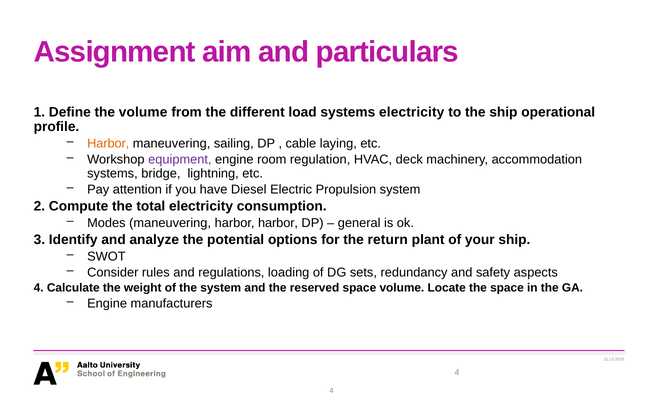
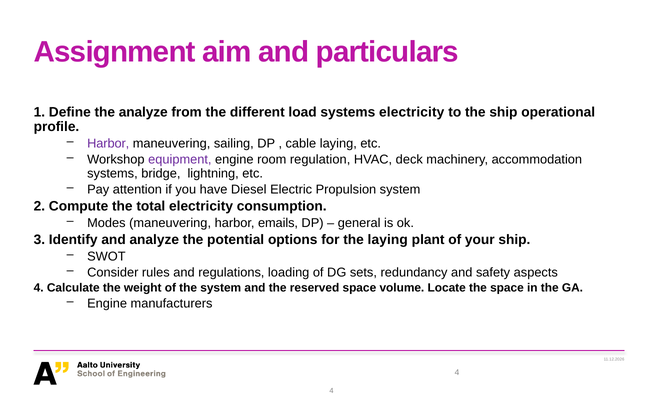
the volume: volume -> analyze
Harbor at (108, 144) colour: orange -> purple
harbor harbor: harbor -> emails
the return: return -> laying
